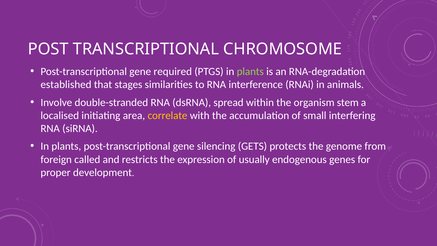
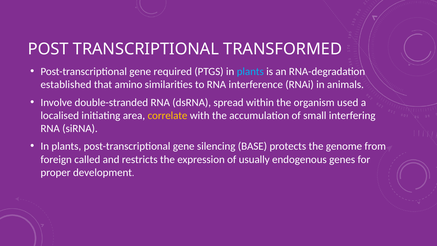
CHROMOSOME: CHROMOSOME -> TRANSFORMED
plants at (250, 72) colour: light green -> light blue
stages: stages -> amino
stem: stem -> used
GETS: GETS -> BASE
